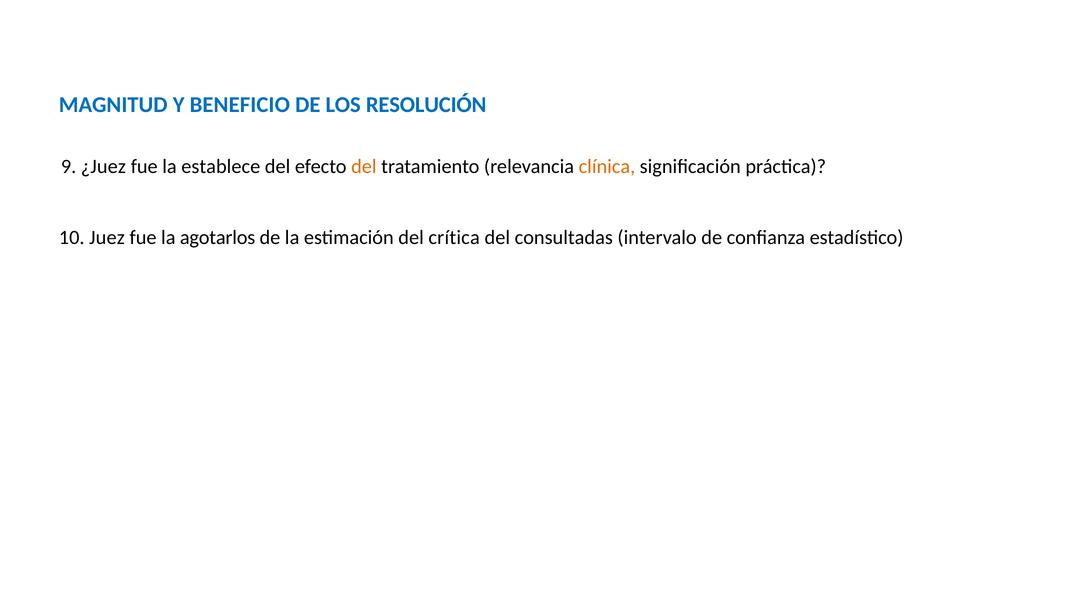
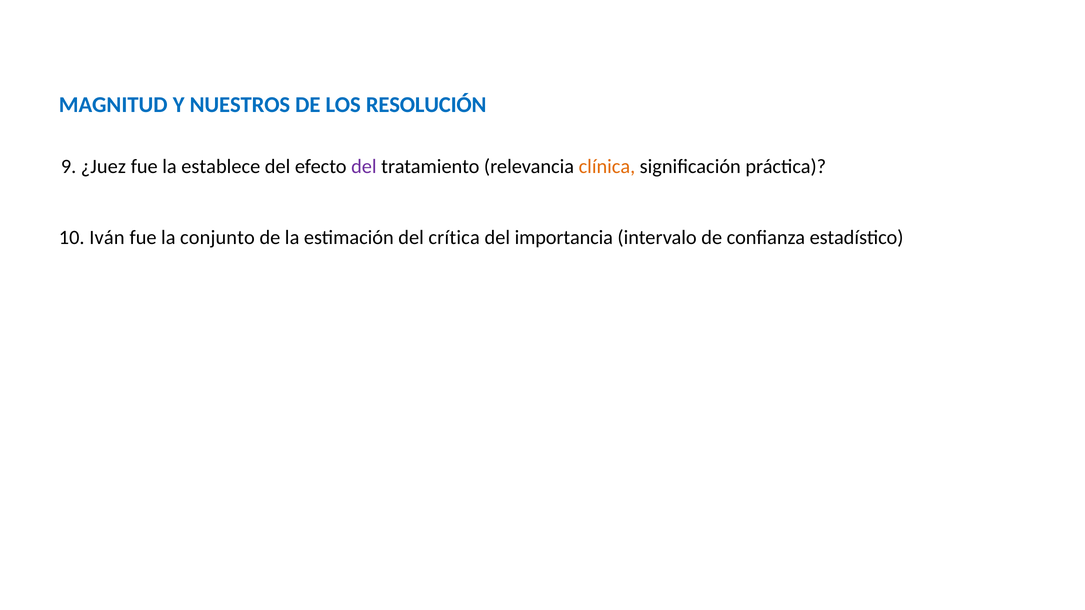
BENEFICIO: BENEFICIO -> NUESTROS
del at (364, 166) colour: orange -> purple
Juez: Juez -> Iván
agotarlos: agotarlos -> conjunto
consultadas: consultadas -> importancia
